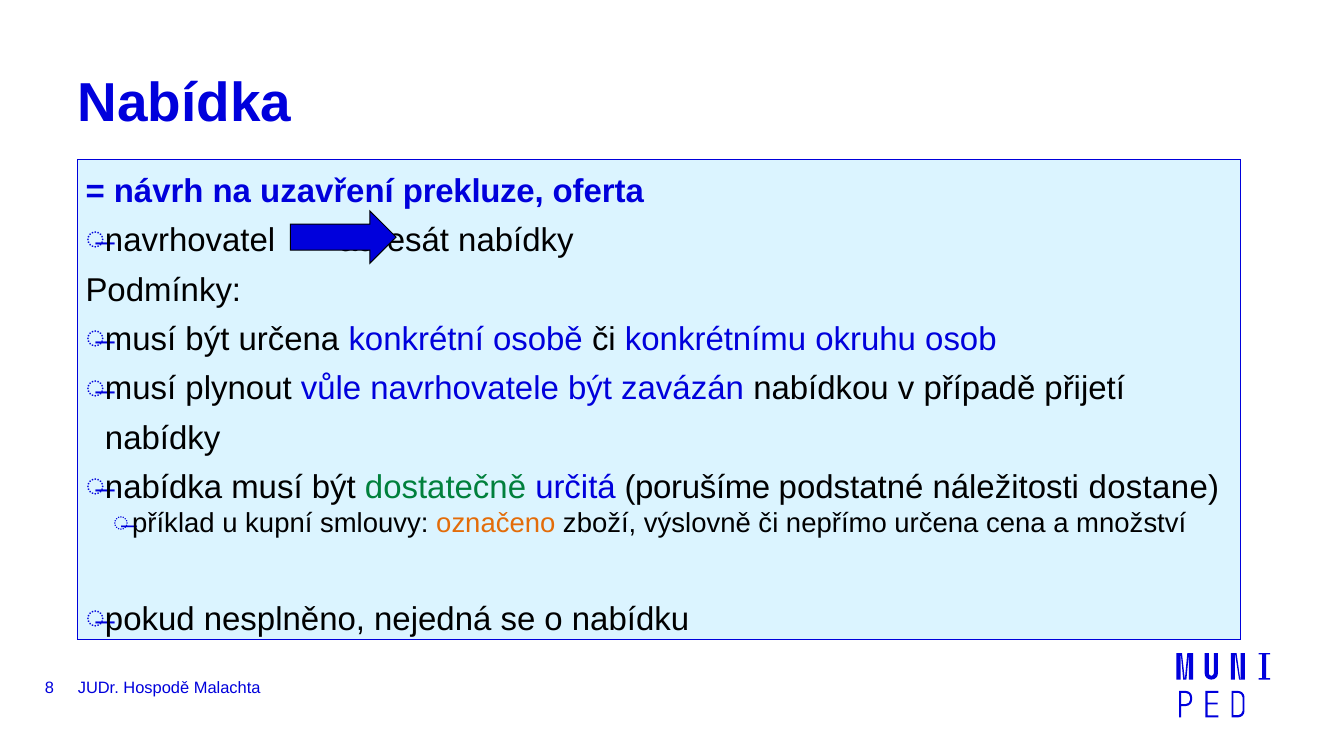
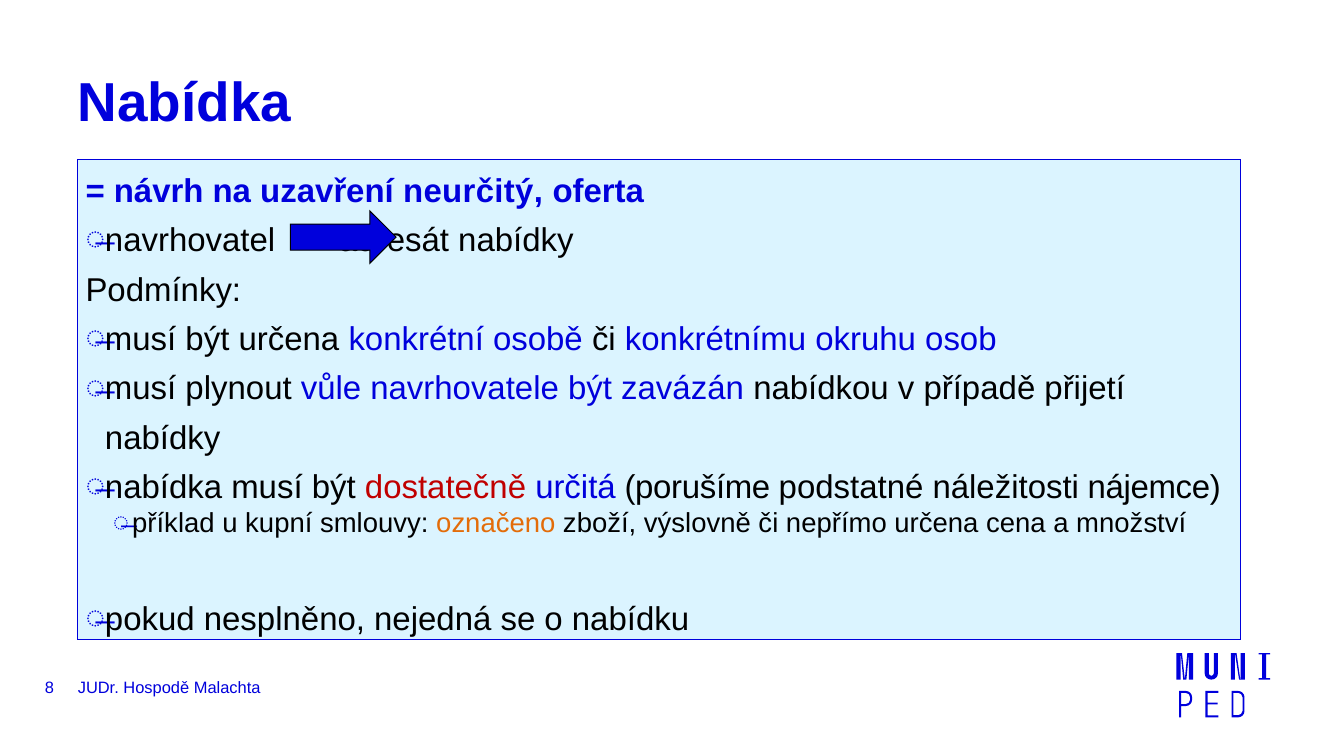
prekluze: prekluze -> neurčitý
dostatečně colour: green -> red
dostane: dostane -> nájemce
